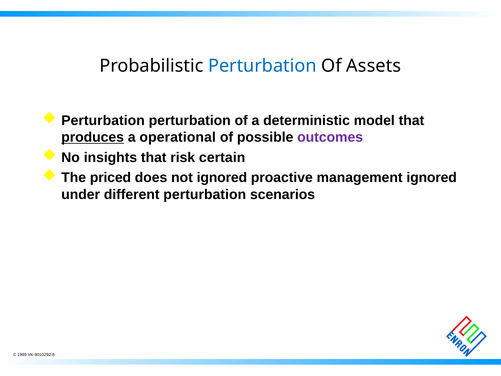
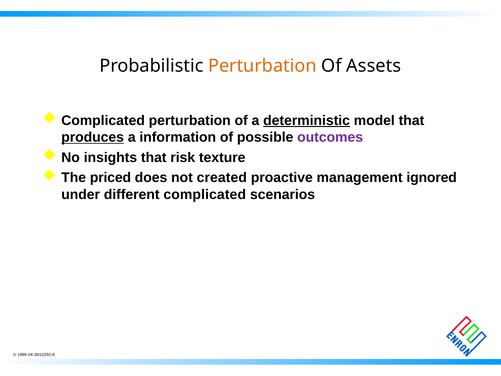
Perturbation at (262, 66) colour: blue -> orange
Perturbation at (103, 120): Perturbation -> Complicated
deterministic underline: none -> present
operational: operational -> information
certain: certain -> texture
not ignored: ignored -> created
different perturbation: perturbation -> complicated
